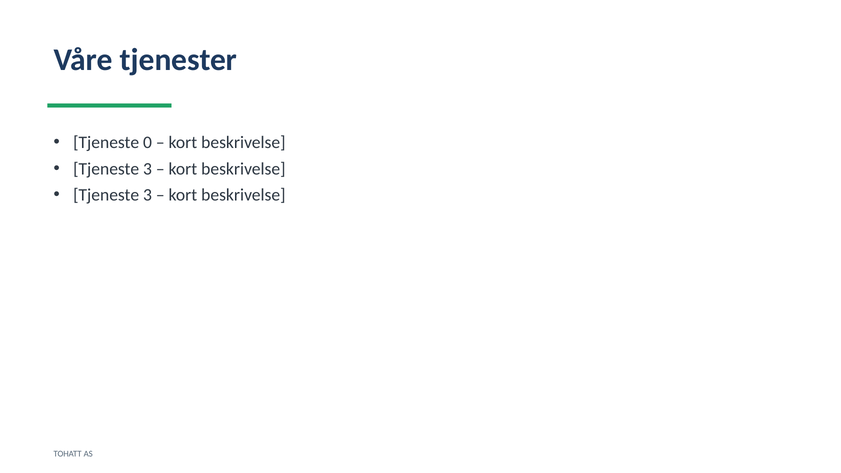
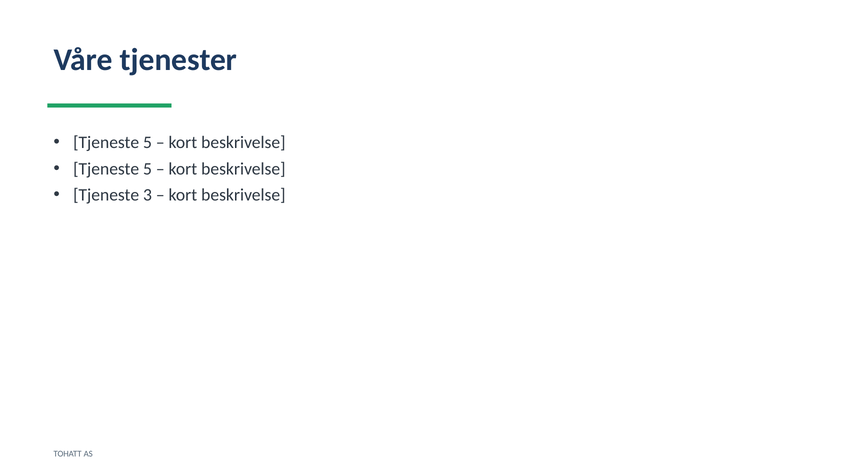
0 at (147, 142): 0 -> 5
3 at (147, 169): 3 -> 5
